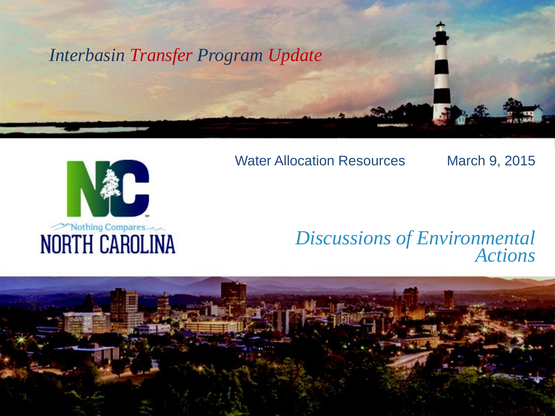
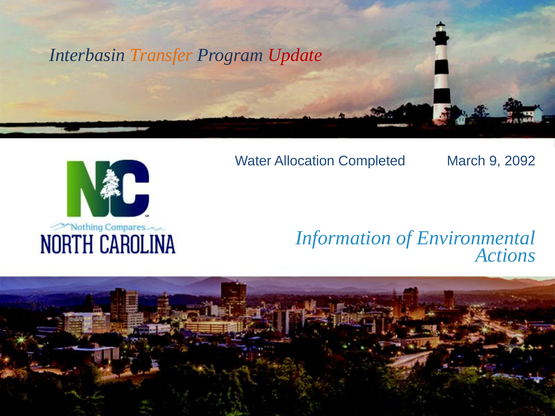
Transfer colour: red -> orange
Resources: Resources -> Completed
2015: 2015 -> 2092
Discussions: Discussions -> Information
